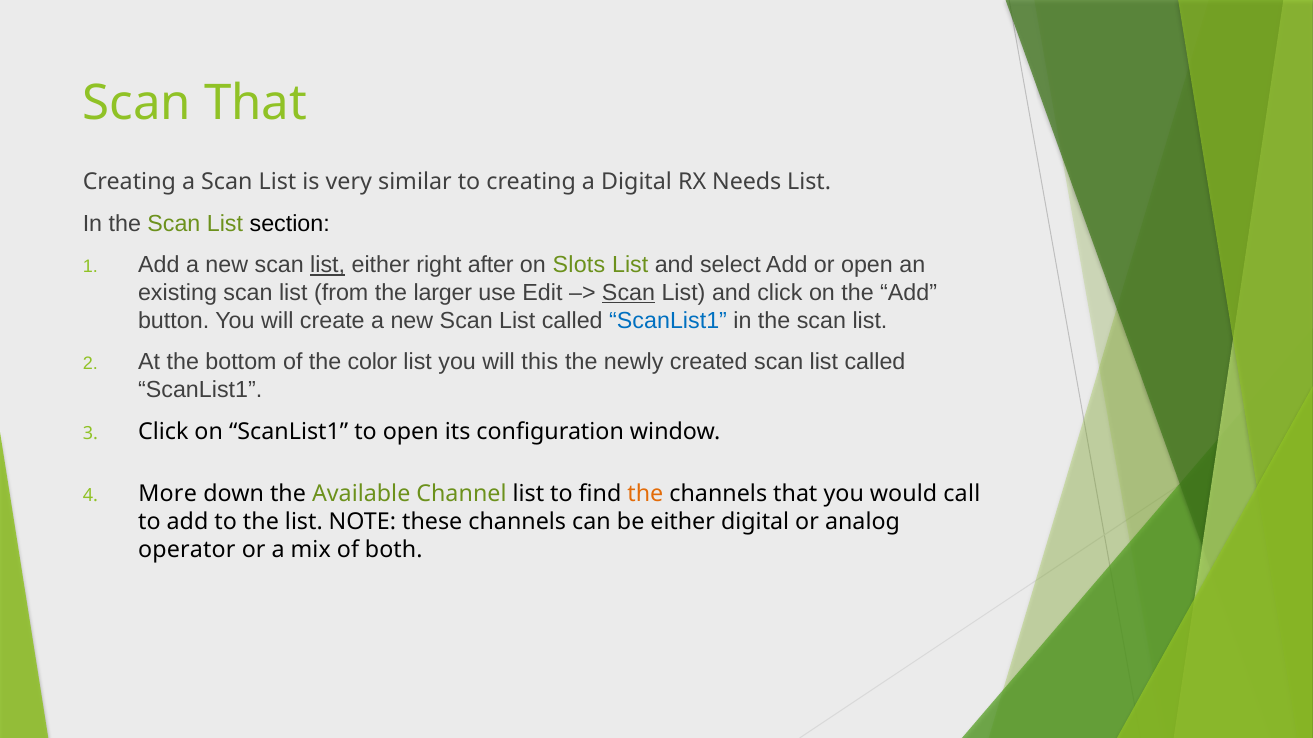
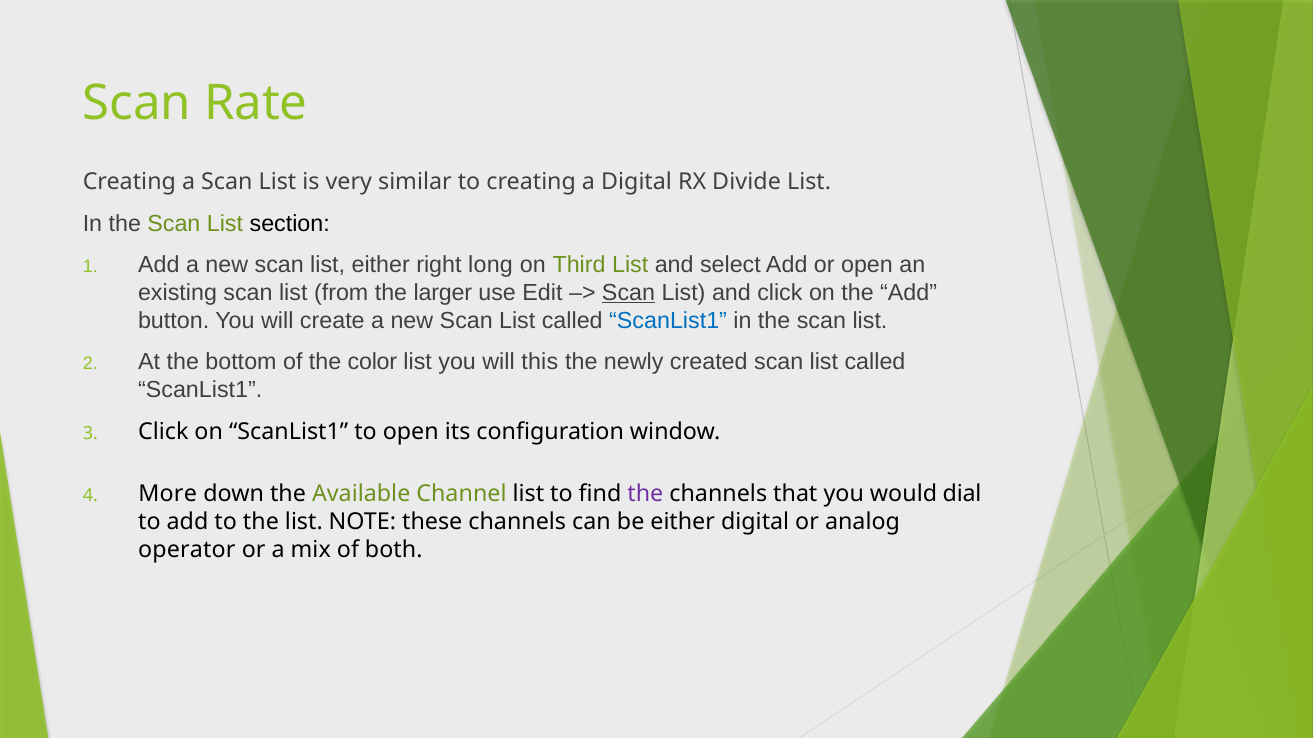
Scan That: That -> Rate
Needs: Needs -> Divide
list at (328, 265) underline: present -> none
after: after -> long
Slots: Slots -> Third
the at (645, 494) colour: orange -> purple
call: call -> dial
